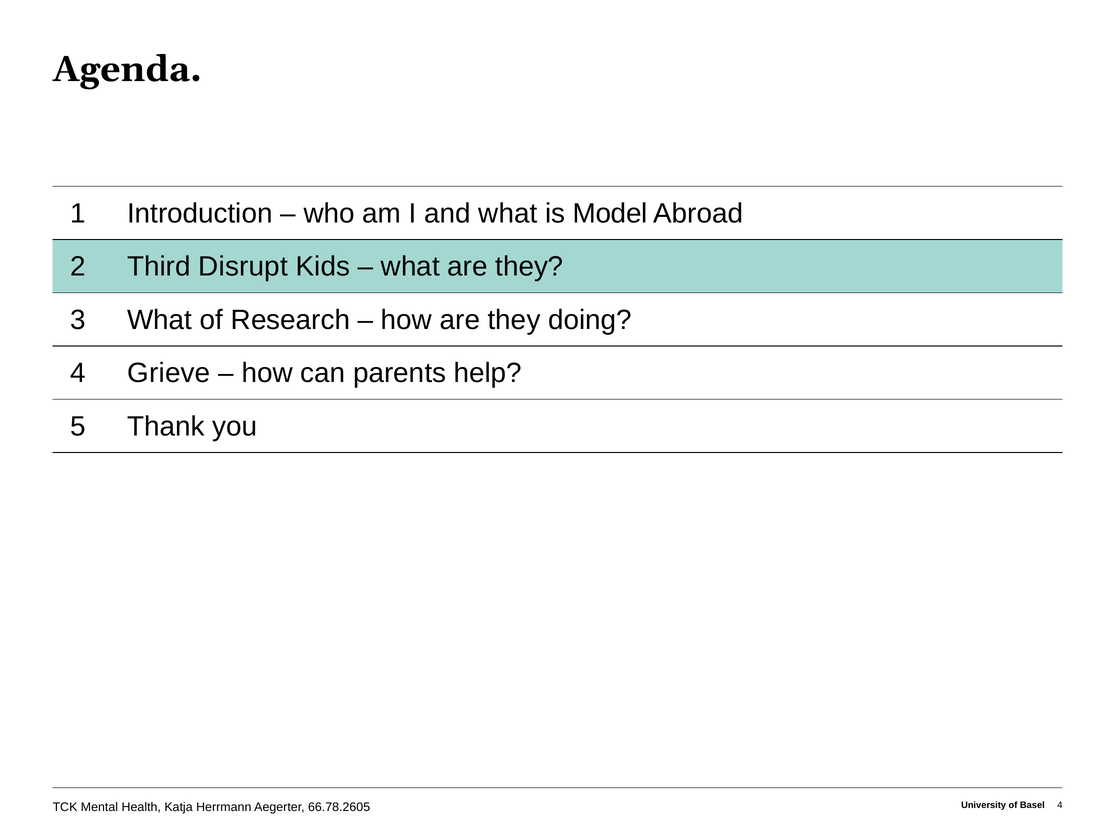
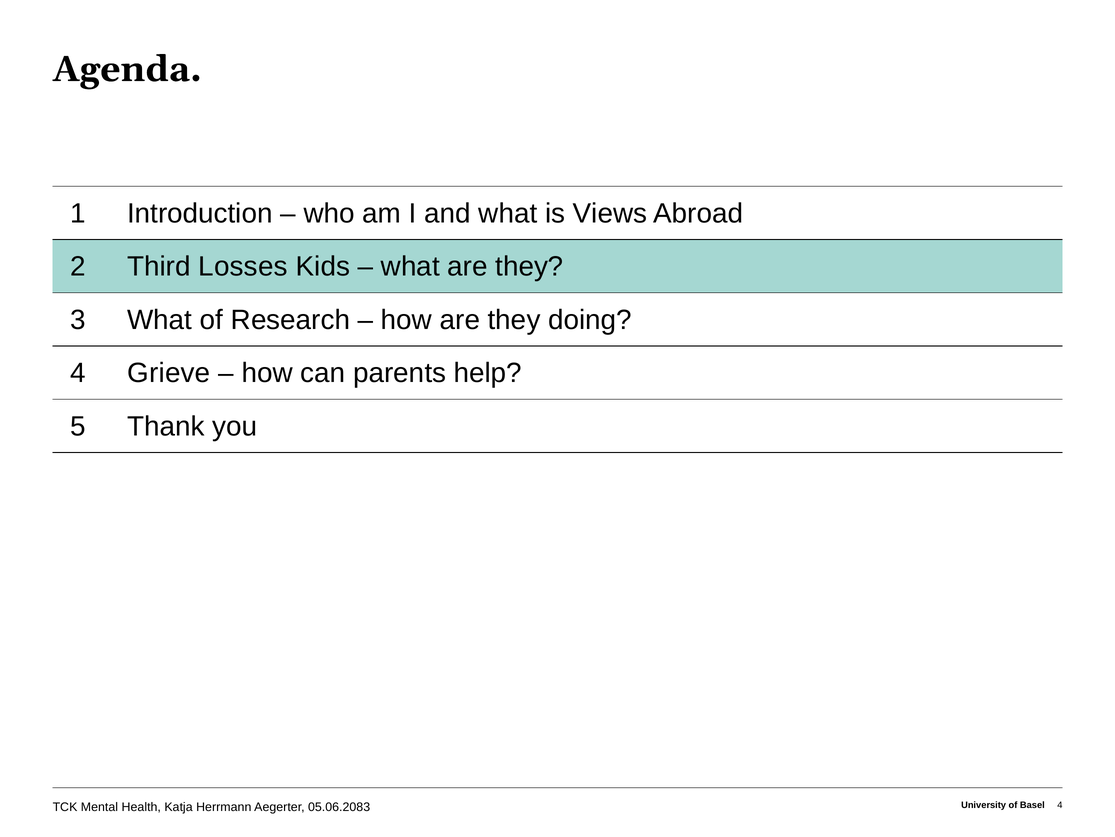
Model: Model -> Views
Disrupt: Disrupt -> Losses
66.78.2605: 66.78.2605 -> 05.06.2083
